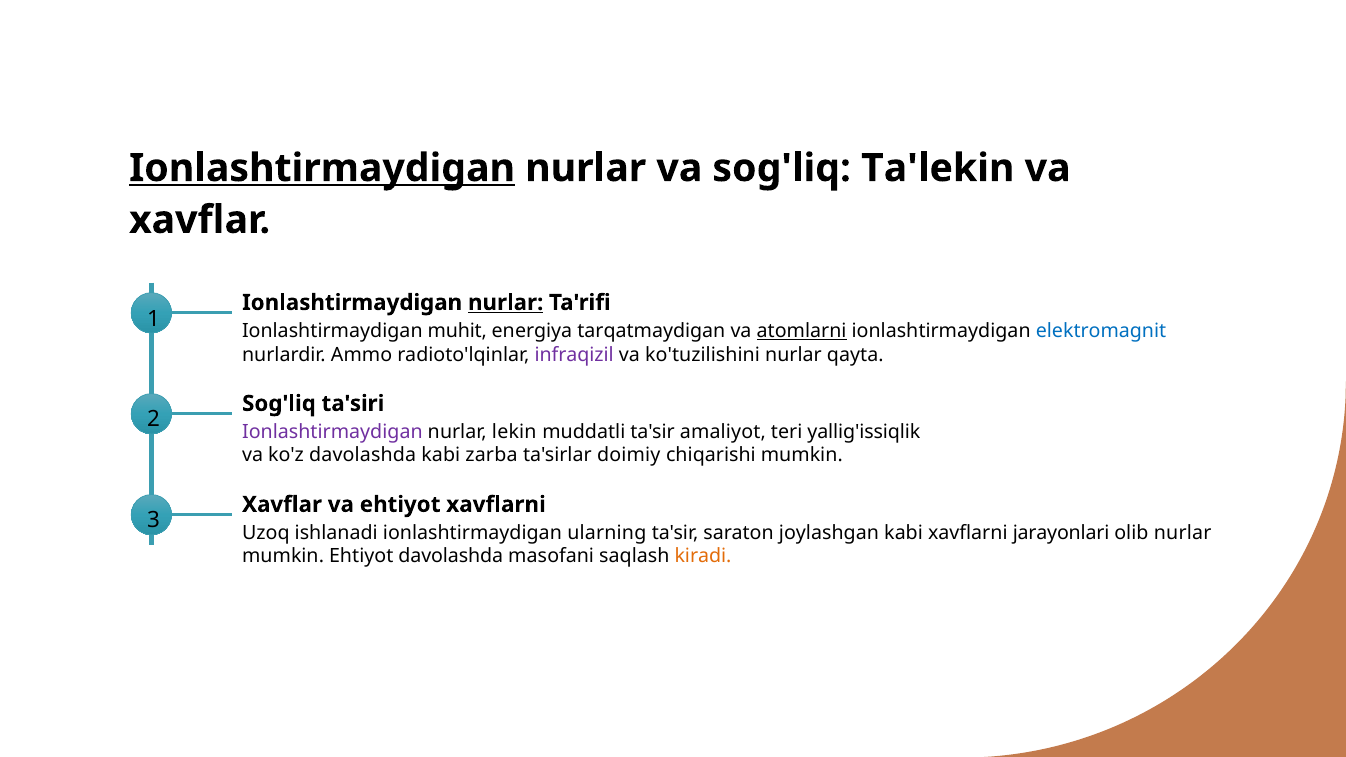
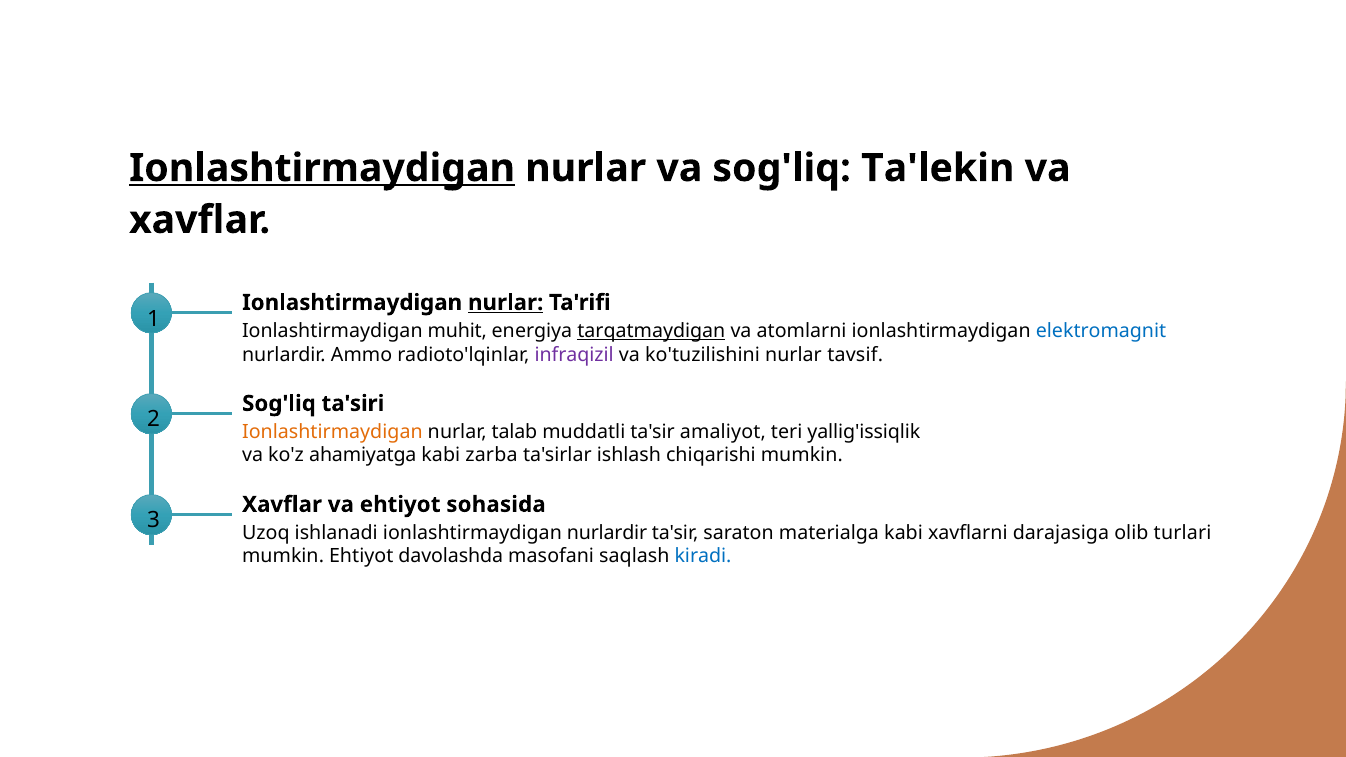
tarqatmaydigan underline: none -> present
atomlarni underline: present -> none
qayta: qayta -> tavsif
Ionlashtirmaydigan at (332, 432) colour: purple -> orange
lekin: lekin -> talab
ko'z davolashda: davolashda -> ahamiyatga
doimiy: doimiy -> ishlash
ehtiyot xavflarni: xavflarni -> sohasida
ionlashtirmaydigan ularning: ularning -> nurlardir
joylashgan: joylashgan -> materialga
jarayonlari: jarayonlari -> darajasiga
olib nurlar: nurlar -> turlari
kiradi colour: orange -> blue
